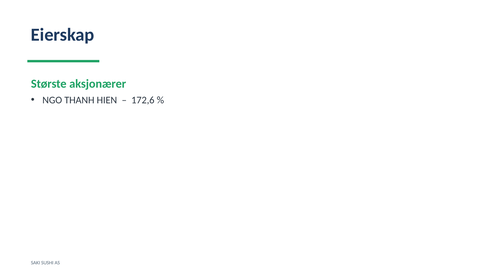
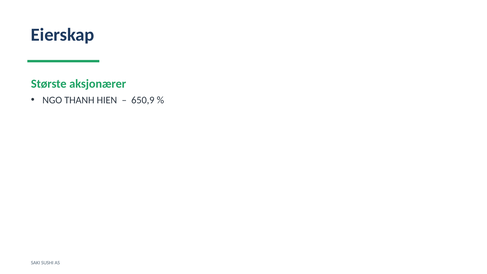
172,6: 172,6 -> 650,9
